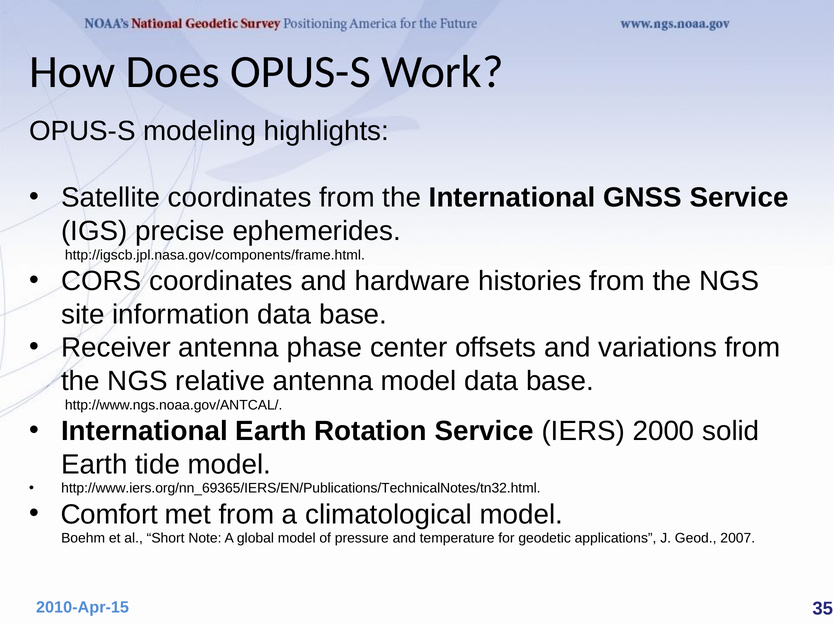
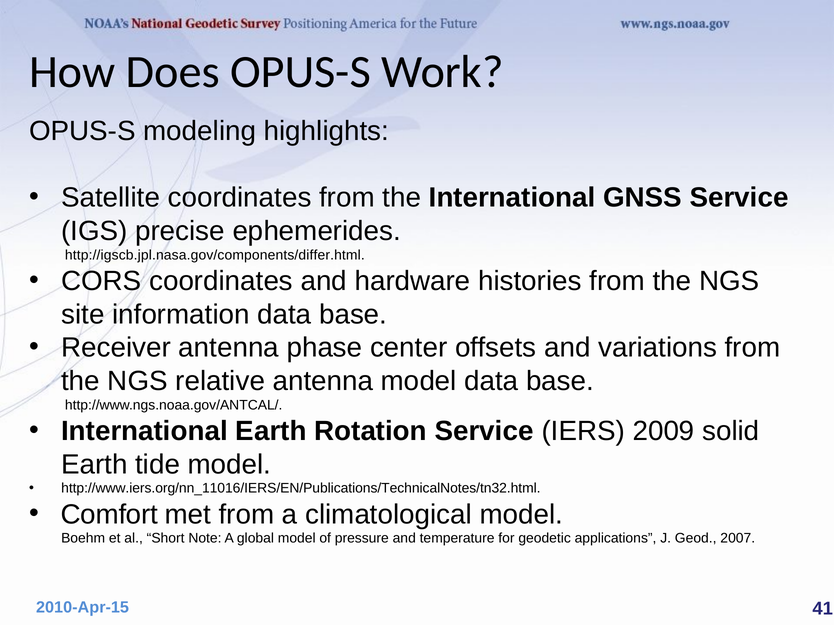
http://igscb.jpl.nasa.gov/components/frame.html: http://igscb.jpl.nasa.gov/components/frame.html -> http://igscb.jpl.nasa.gov/components/differ.html
2000: 2000 -> 2009
http://www.iers.org/nn_69365/IERS/EN/Publications/TechnicalNotes/tn32.html: http://www.iers.org/nn_69365/IERS/EN/Publications/TechnicalNotes/tn32.html -> http://www.iers.org/nn_11016/IERS/EN/Publications/TechnicalNotes/tn32.html
35: 35 -> 41
